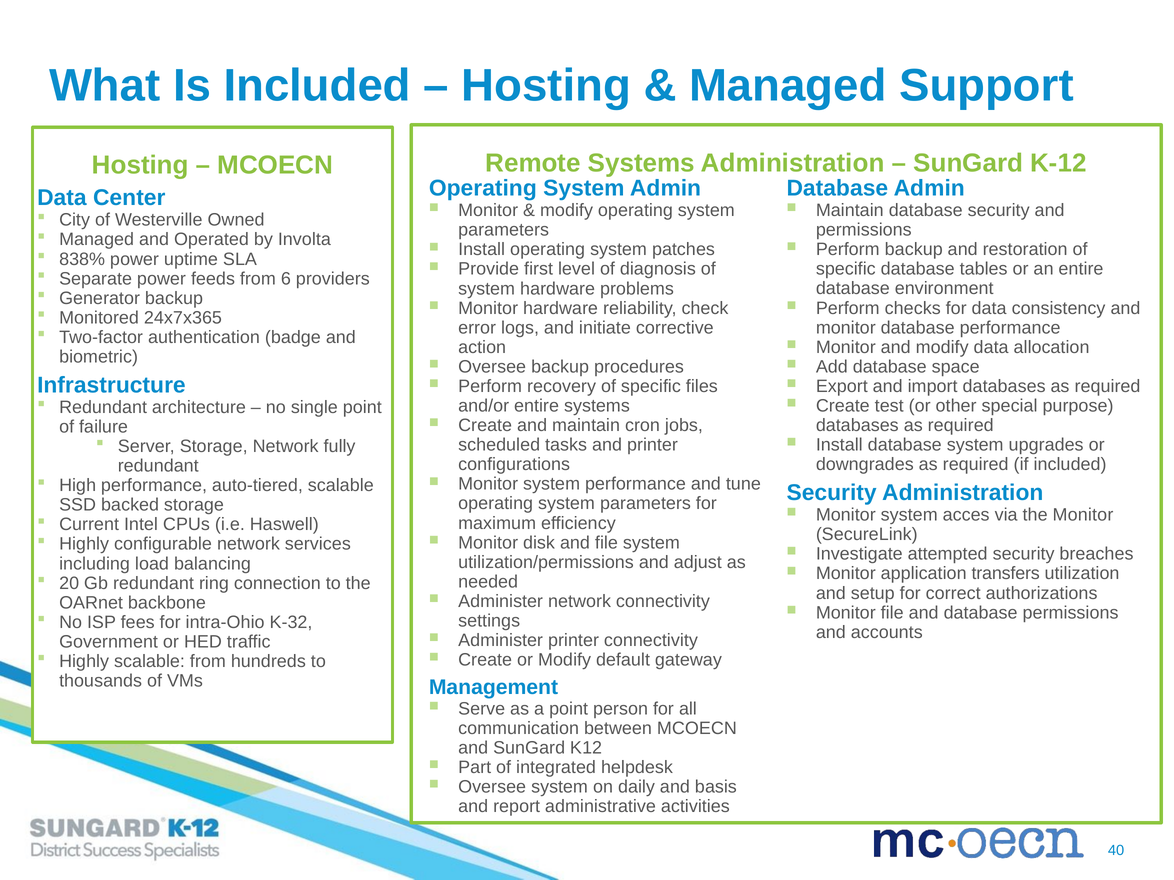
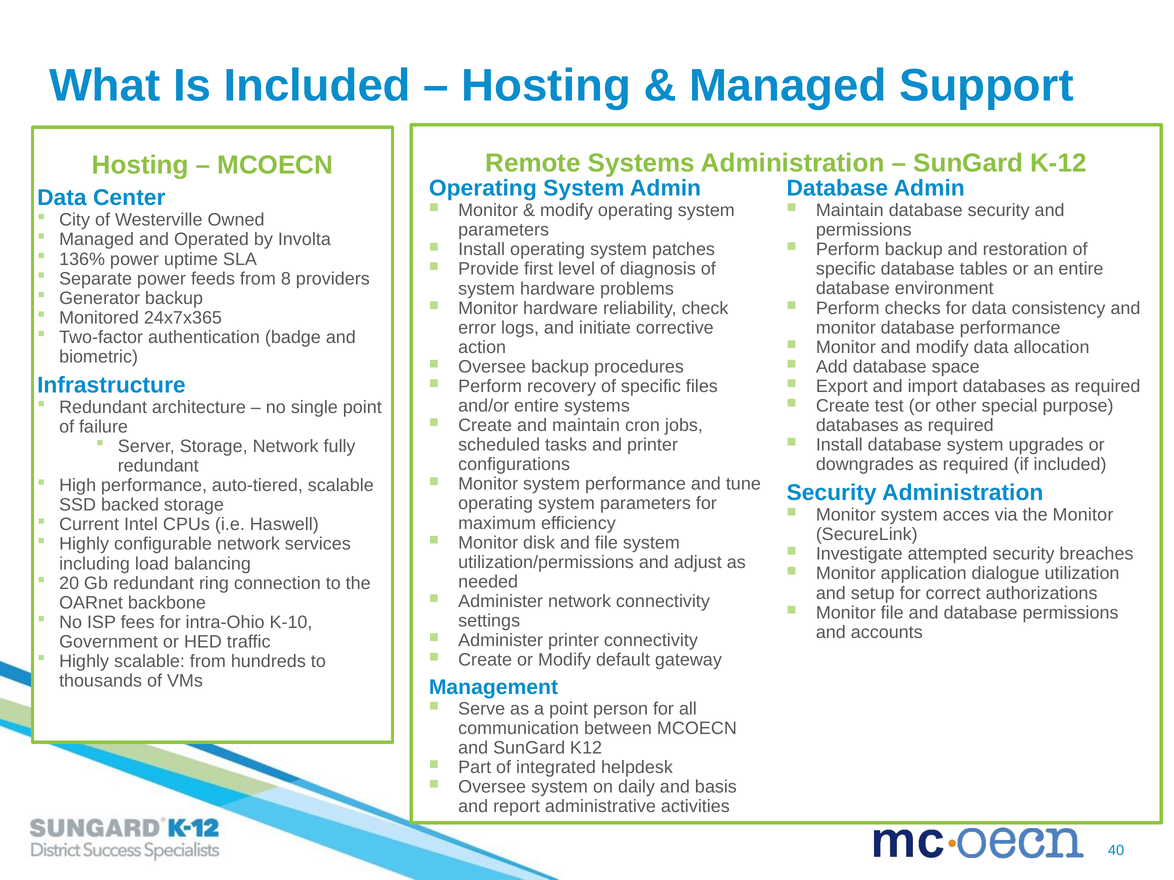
838%: 838% -> 136%
6: 6 -> 8
transfers: transfers -> dialogue
K-32: K-32 -> K-10
